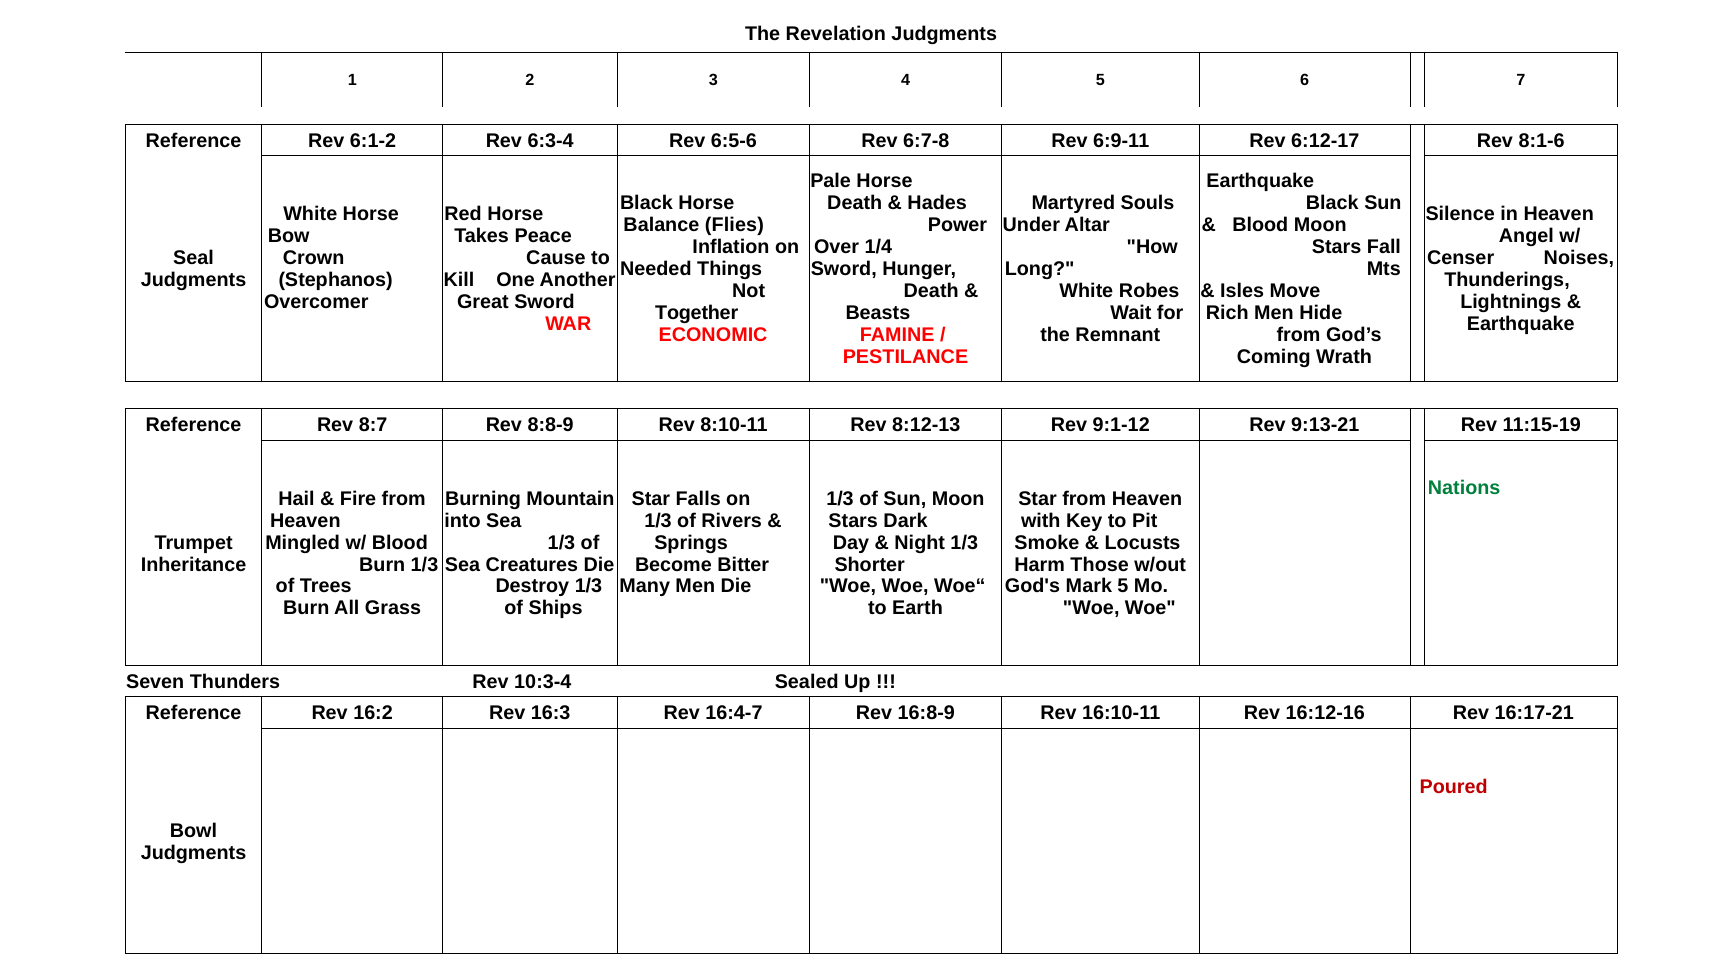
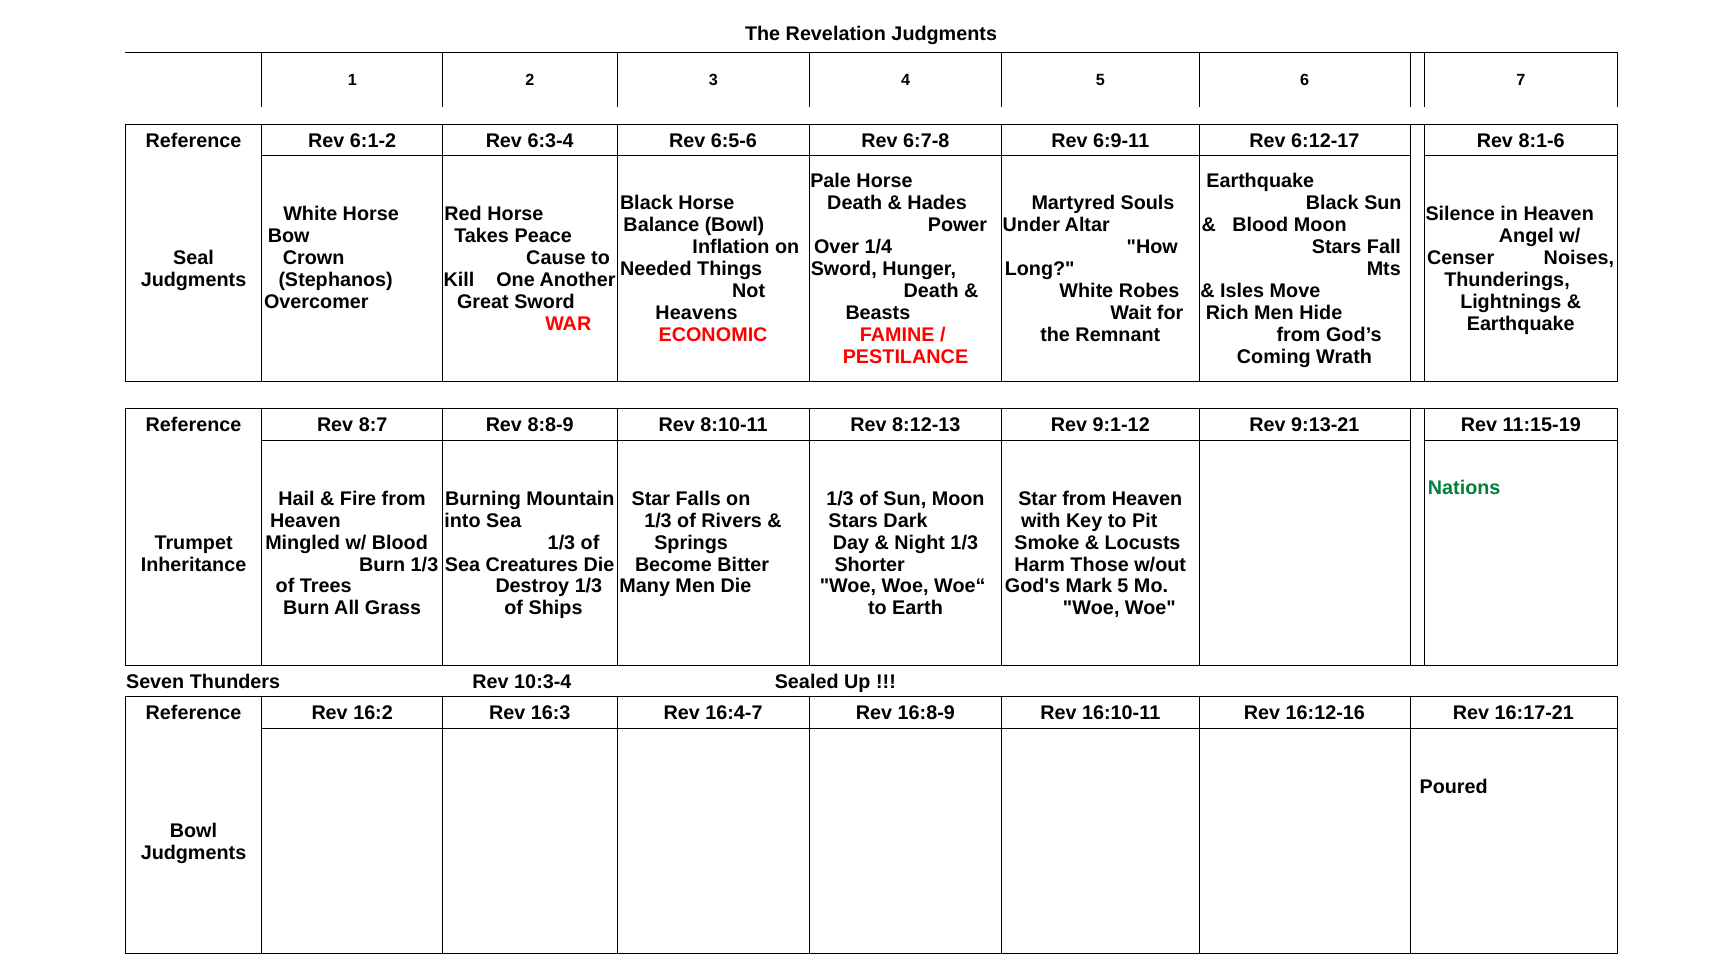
Balance Flies: Flies -> Bowl
Together: Together -> Heavens
Poured colour: red -> black
